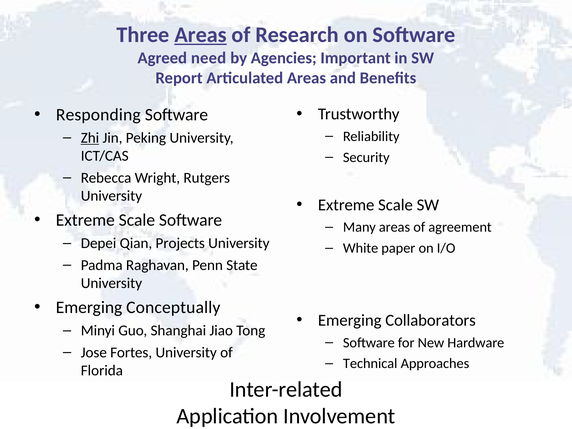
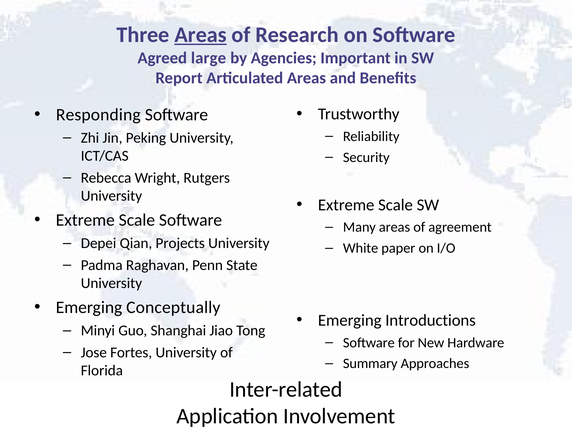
need: need -> large
Zhi underline: present -> none
Collaborators: Collaborators -> Introductions
Technical: Technical -> Summary
